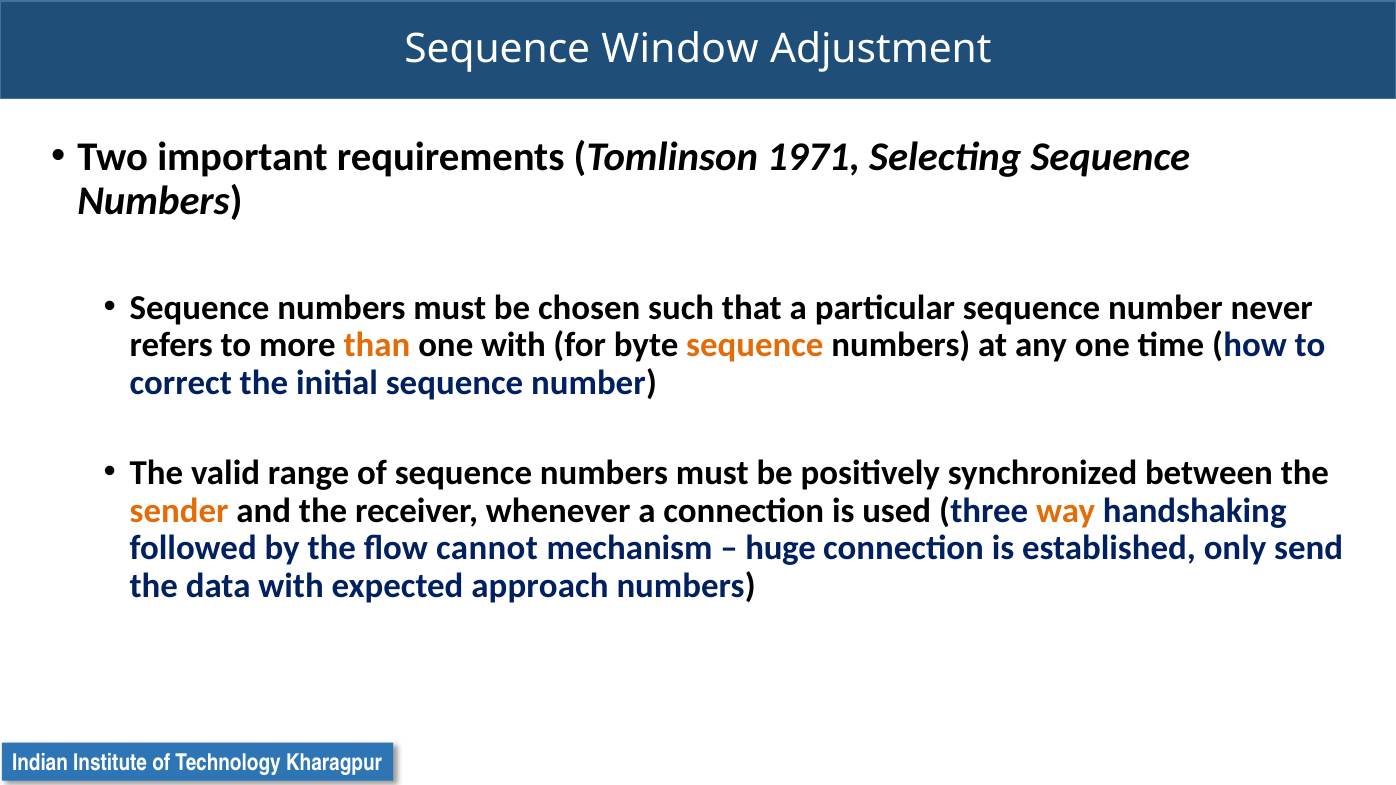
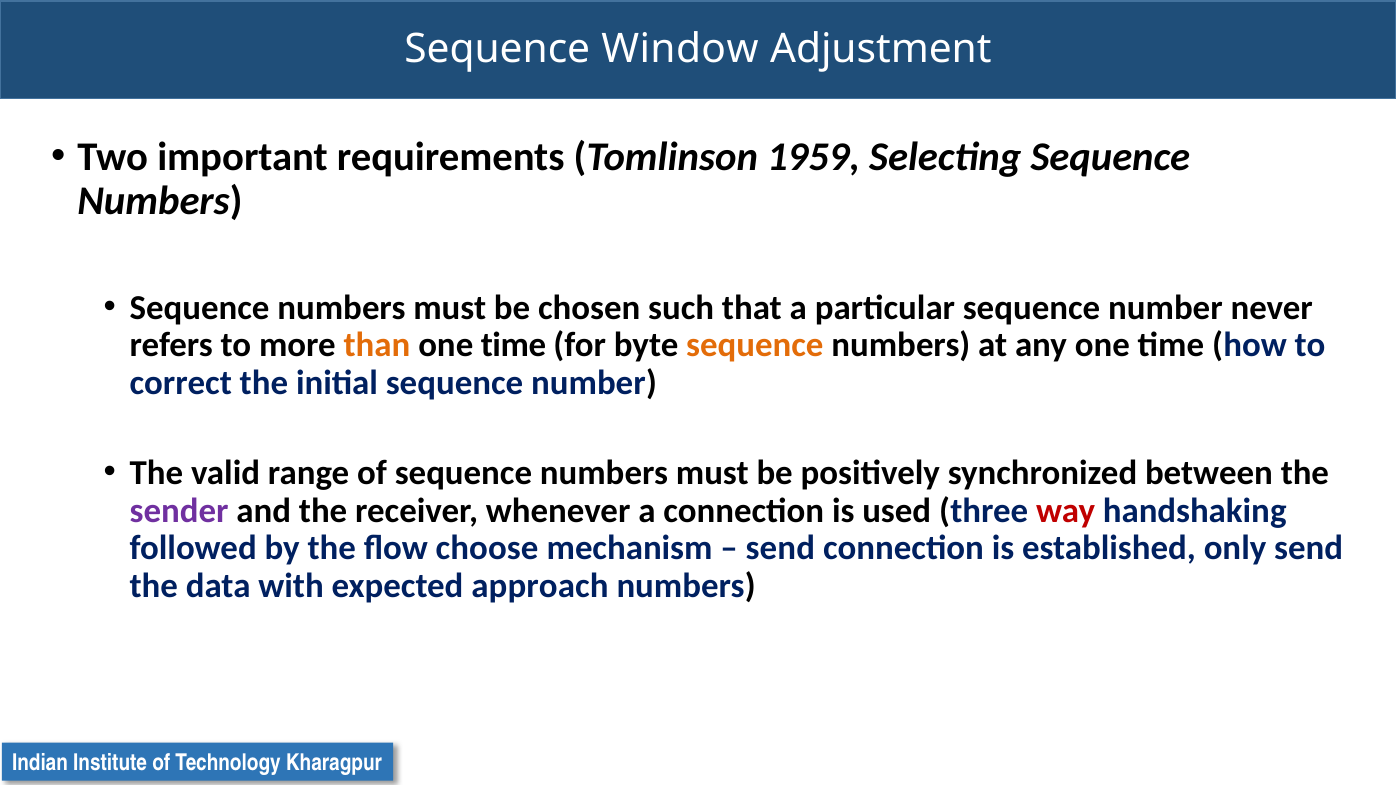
1971: 1971 -> 1959
with at (513, 345): with -> time
sender colour: orange -> purple
way colour: orange -> red
cannot: cannot -> choose
huge at (781, 548): huge -> send
